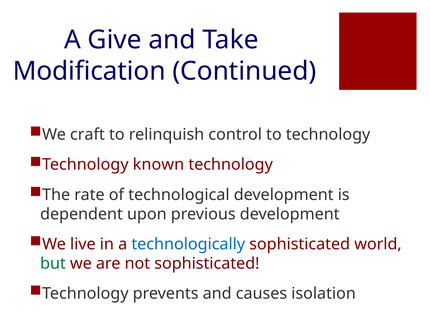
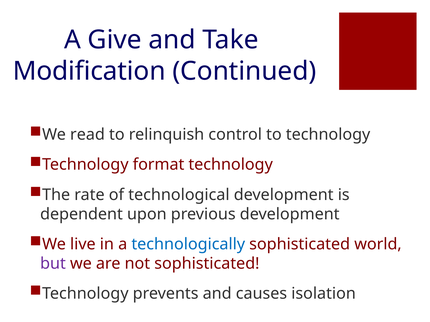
craft: craft -> read
known: known -> format
but colour: green -> purple
